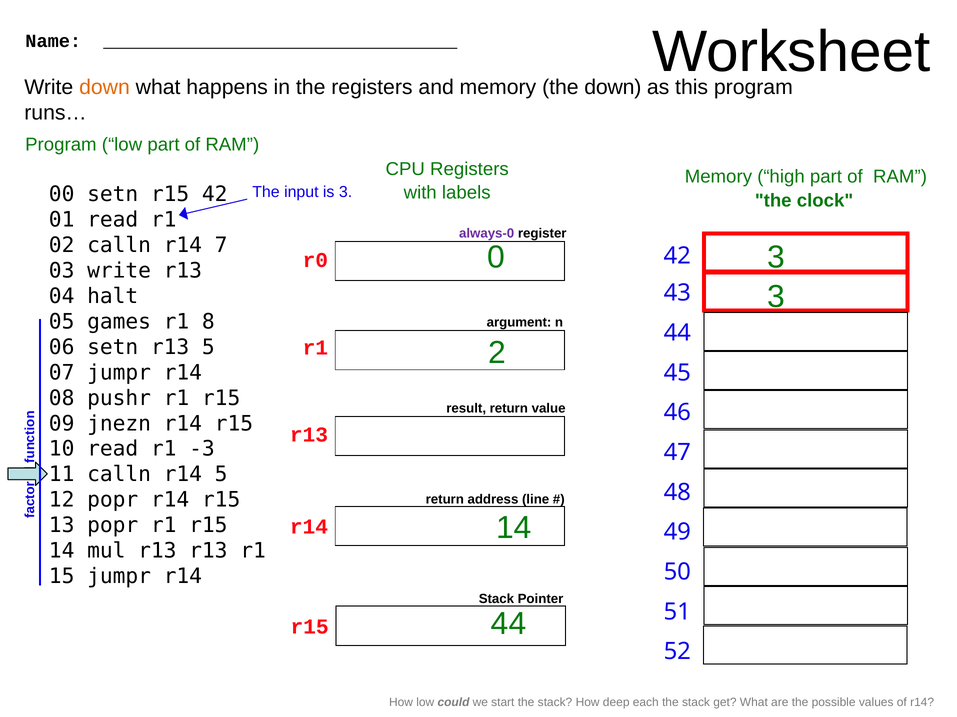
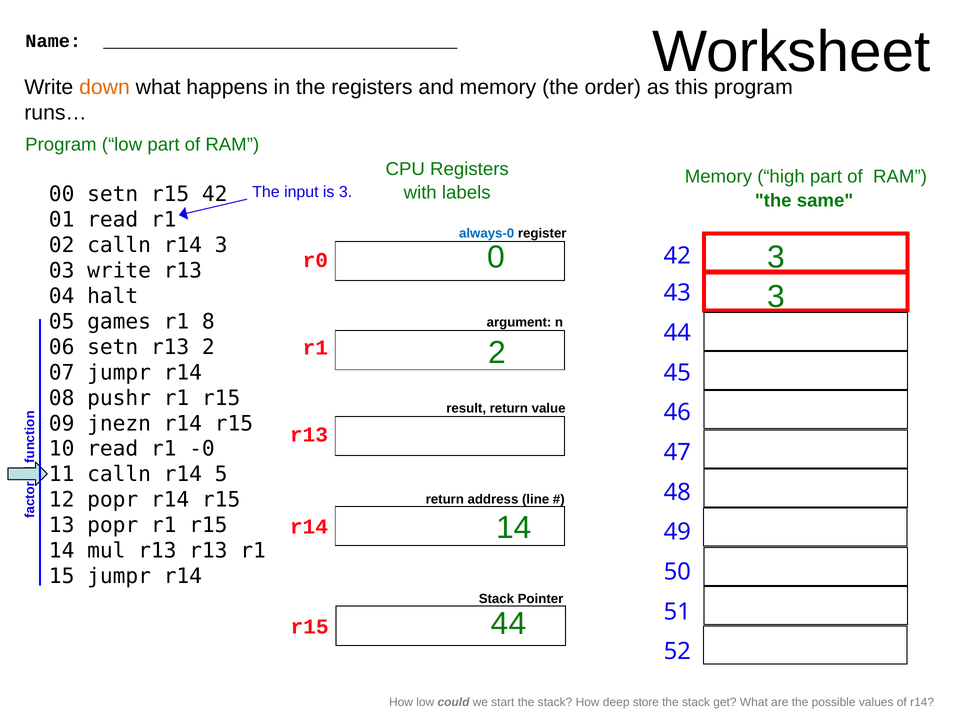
the down: down -> order
clock: clock -> same
always-0 colour: purple -> blue
r14 7: 7 -> 3
r13 5: 5 -> 2
-3: -3 -> -0
each: each -> store
